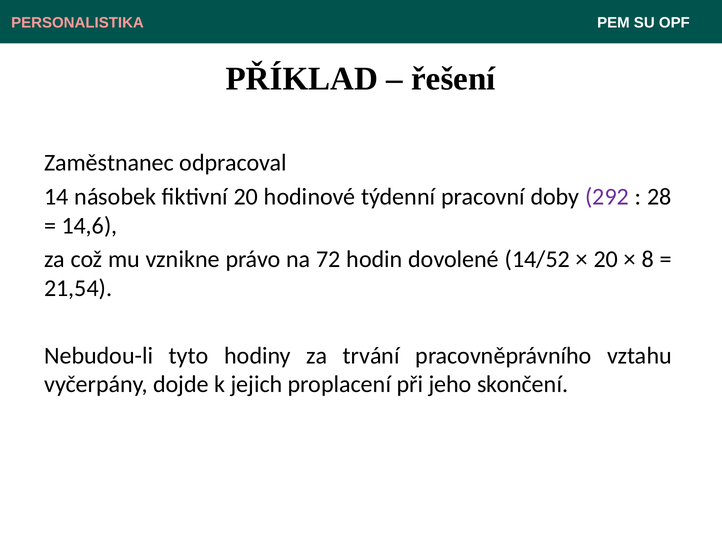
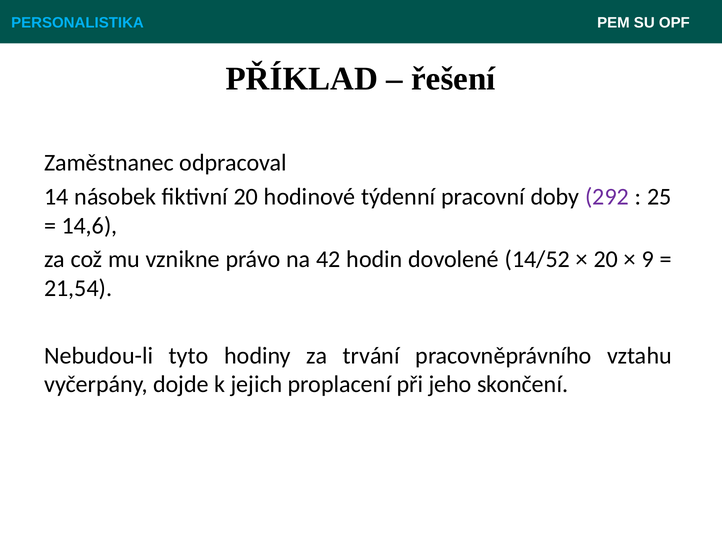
PERSONALISTIKA colour: pink -> light blue
28: 28 -> 25
72: 72 -> 42
8: 8 -> 9
